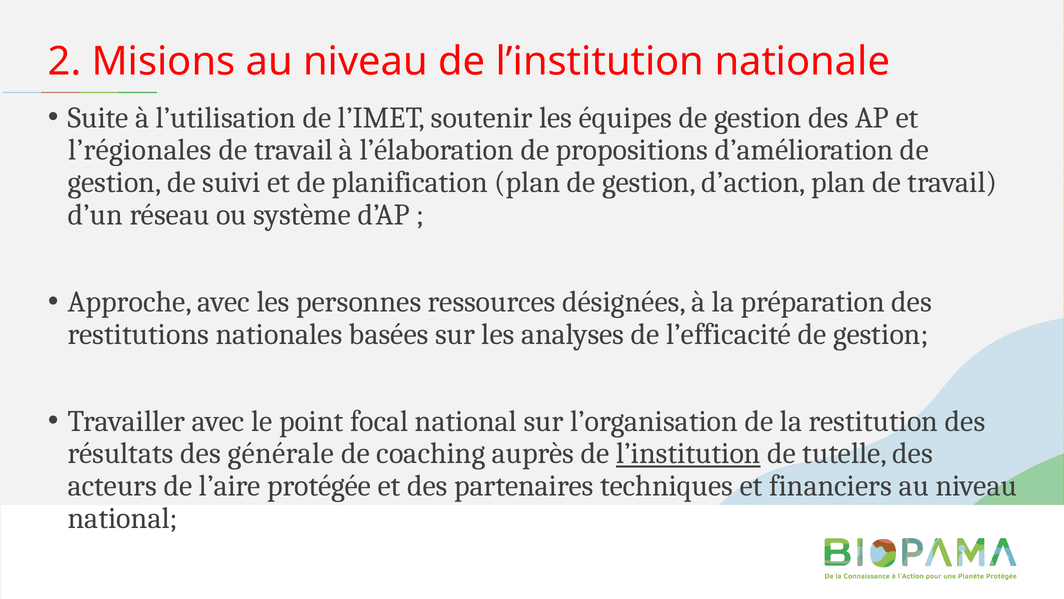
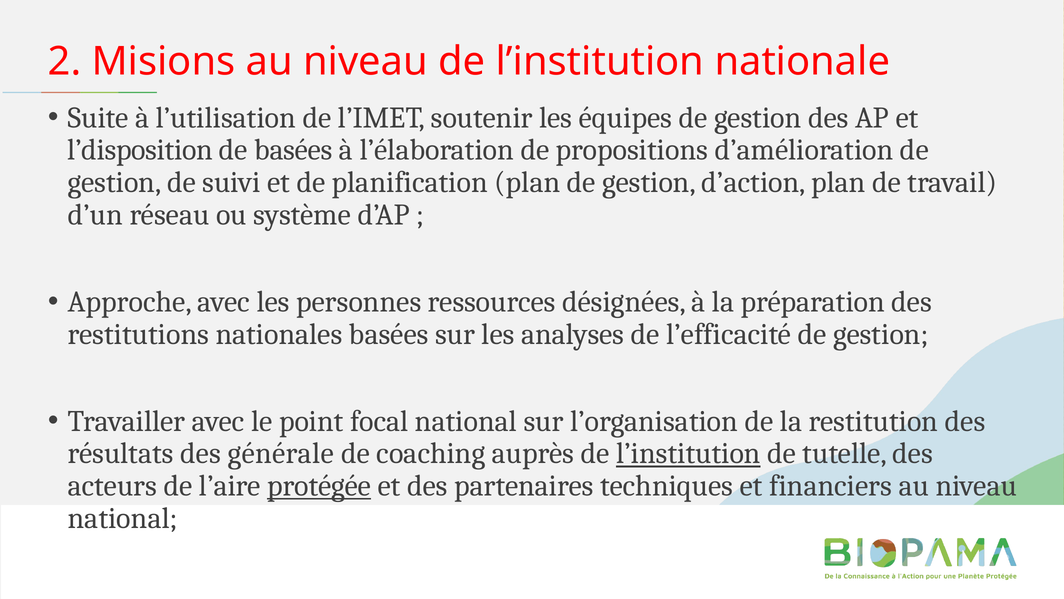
l’régionales: l’régionales -> l’disposition
travail at (293, 150): travail -> basées
protégée underline: none -> present
